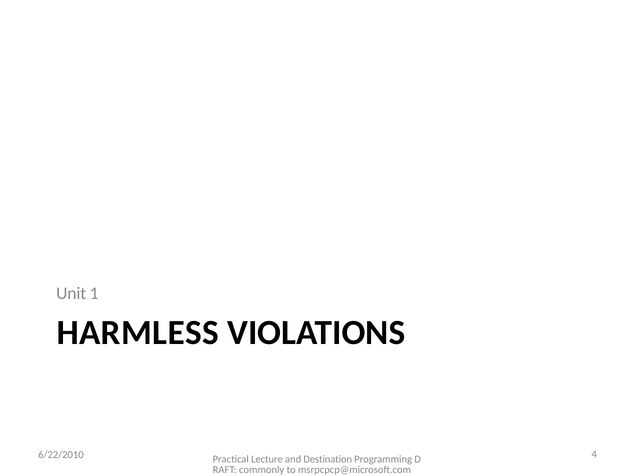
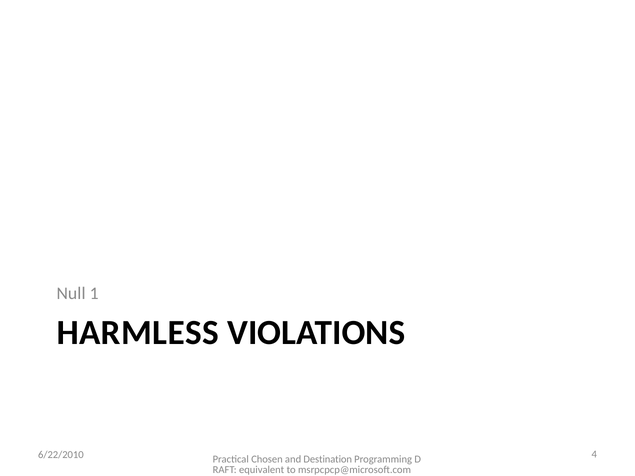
Unit: Unit -> Null
Lecture: Lecture -> Chosen
commonly: commonly -> equivalent
